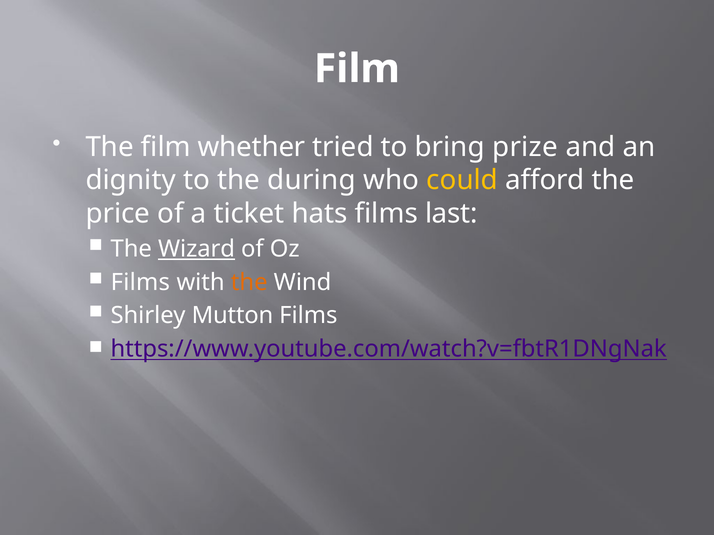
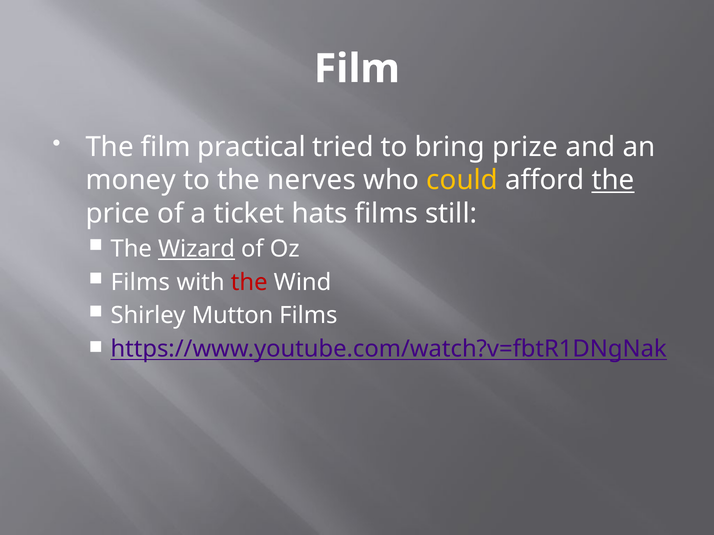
whether: whether -> practical
dignity: dignity -> money
during: during -> nerves
the at (613, 180) underline: none -> present
last: last -> still
the at (249, 282) colour: orange -> red
